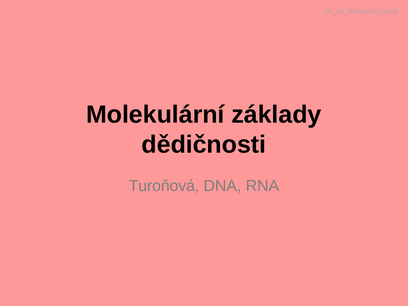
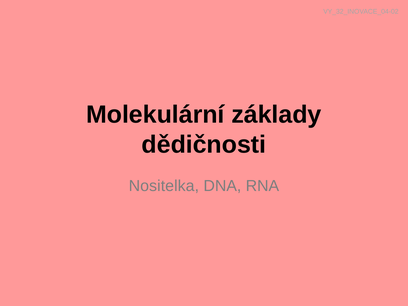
Turoňová: Turoňová -> Nositelka
